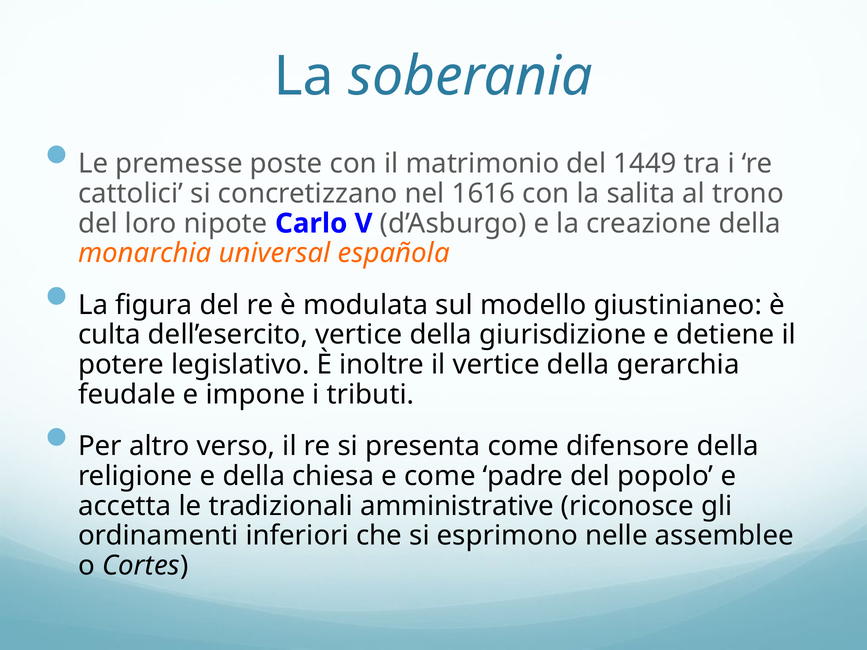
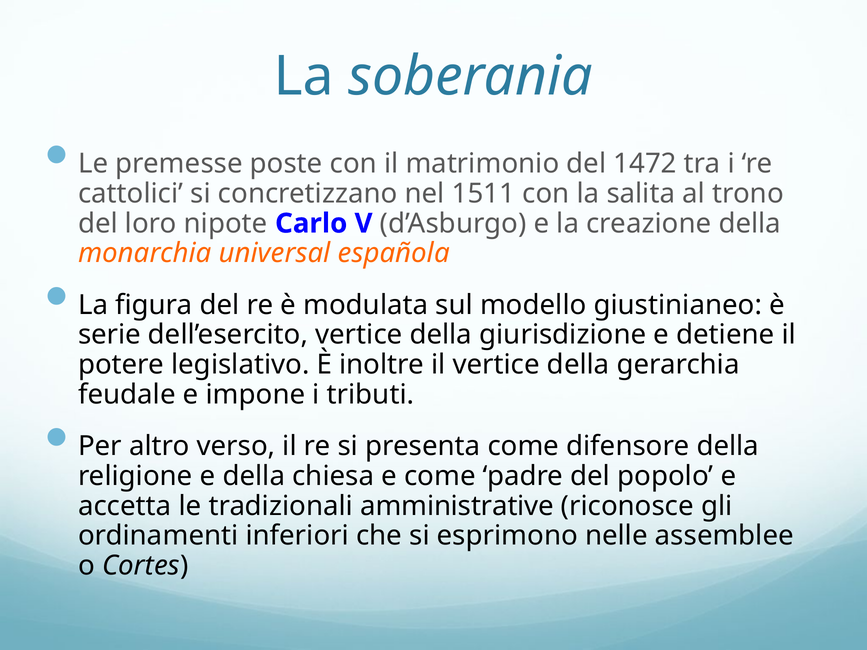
1449: 1449 -> 1472
1616: 1616 -> 1511
culta: culta -> serie
